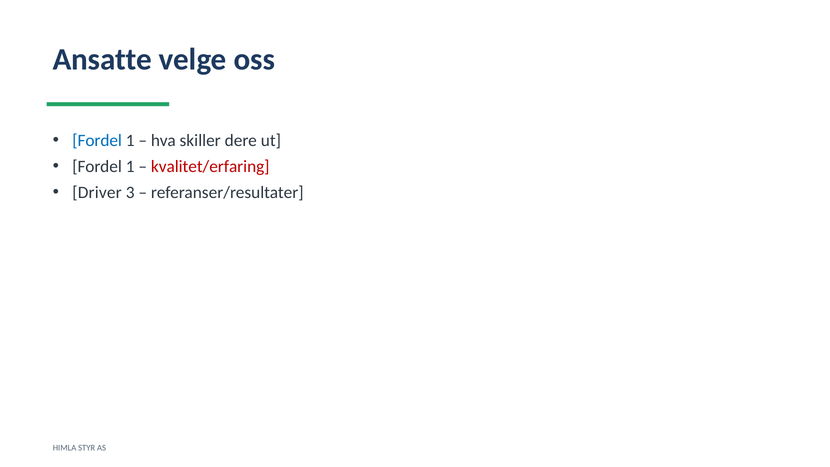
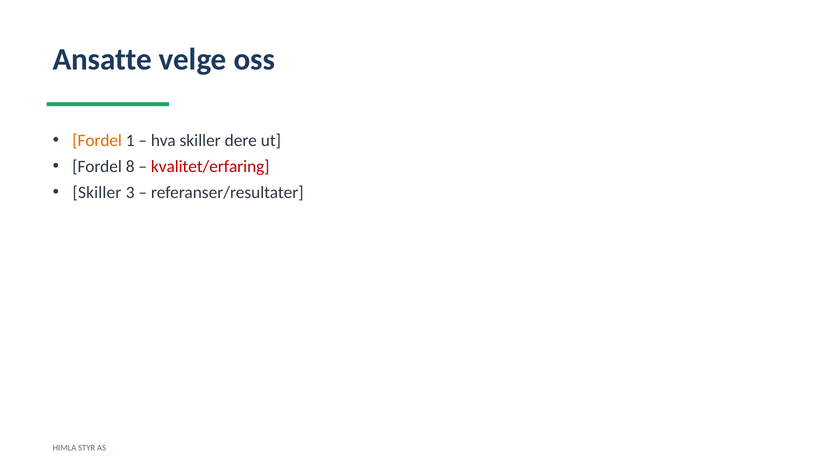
Fordel at (97, 141) colour: blue -> orange
1 at (130, 167): 1 -> 8
Driver at (97, 192): Driver -> Skiller
